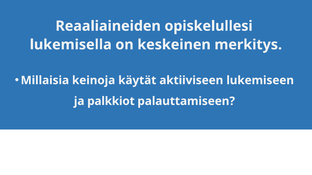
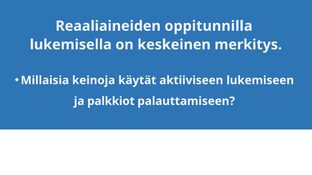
opiskelullesi: opiskelullesi -> oppitunnilla
